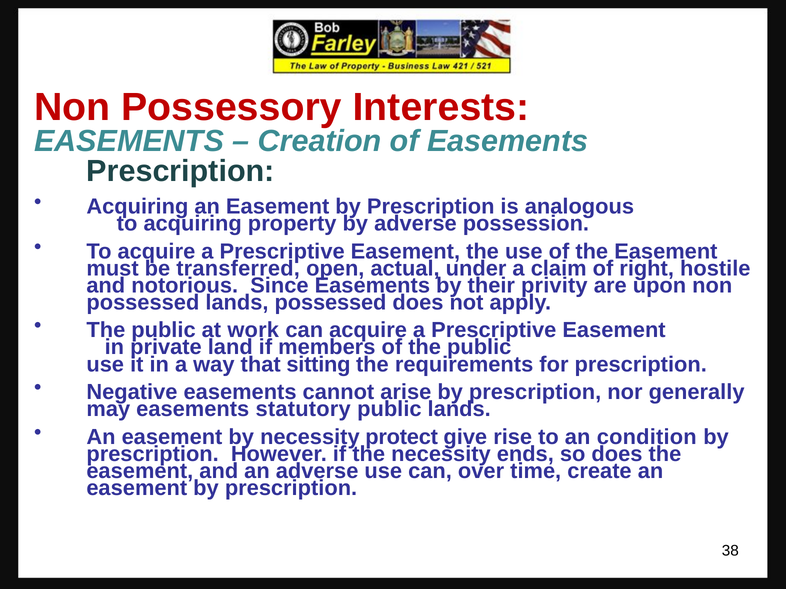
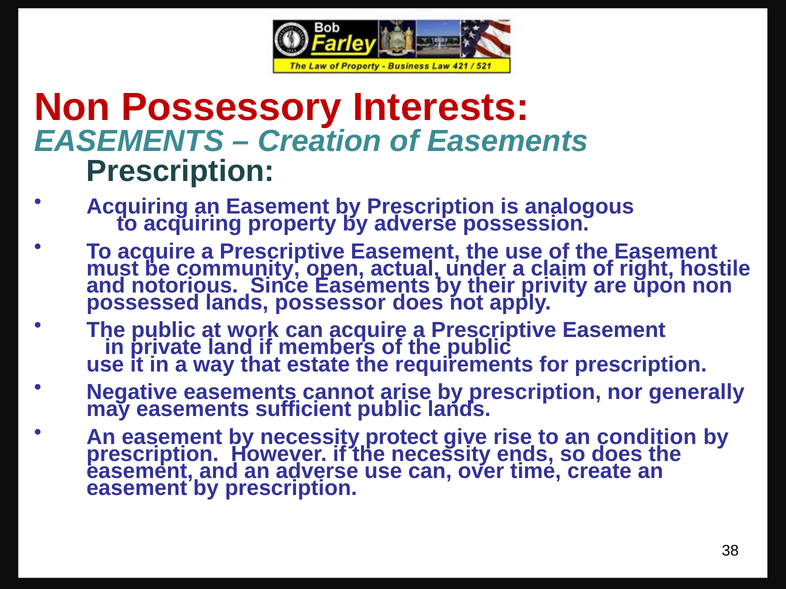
transferred: transferred -> community
lands possessed: possessed -> possessor
sitting: sitting -> estate
statutory: statutory -> sufficient
